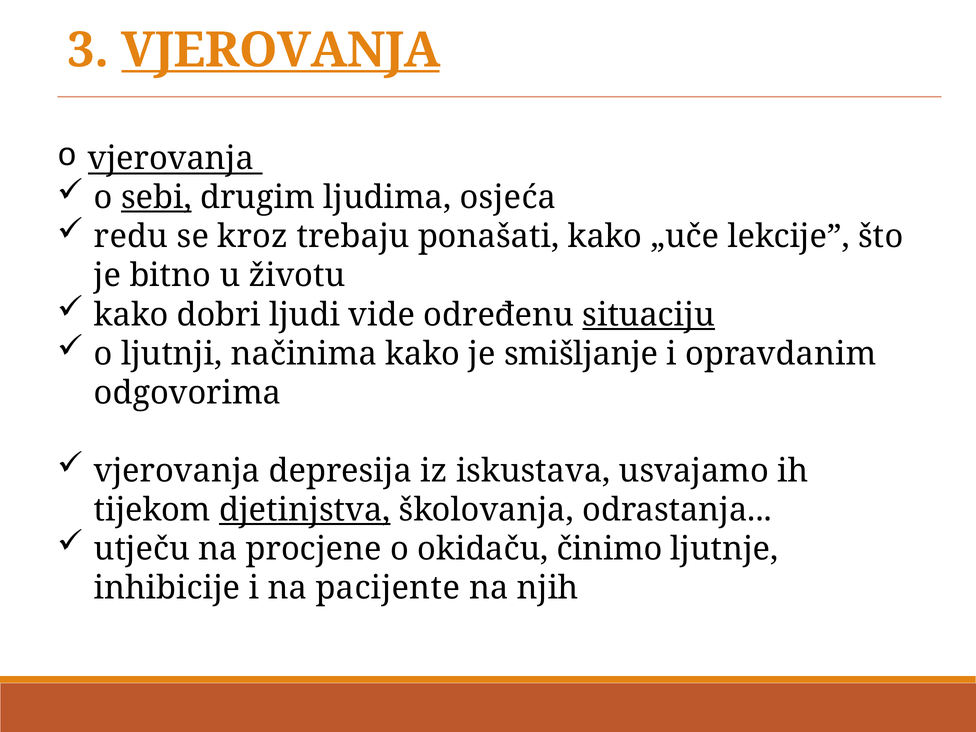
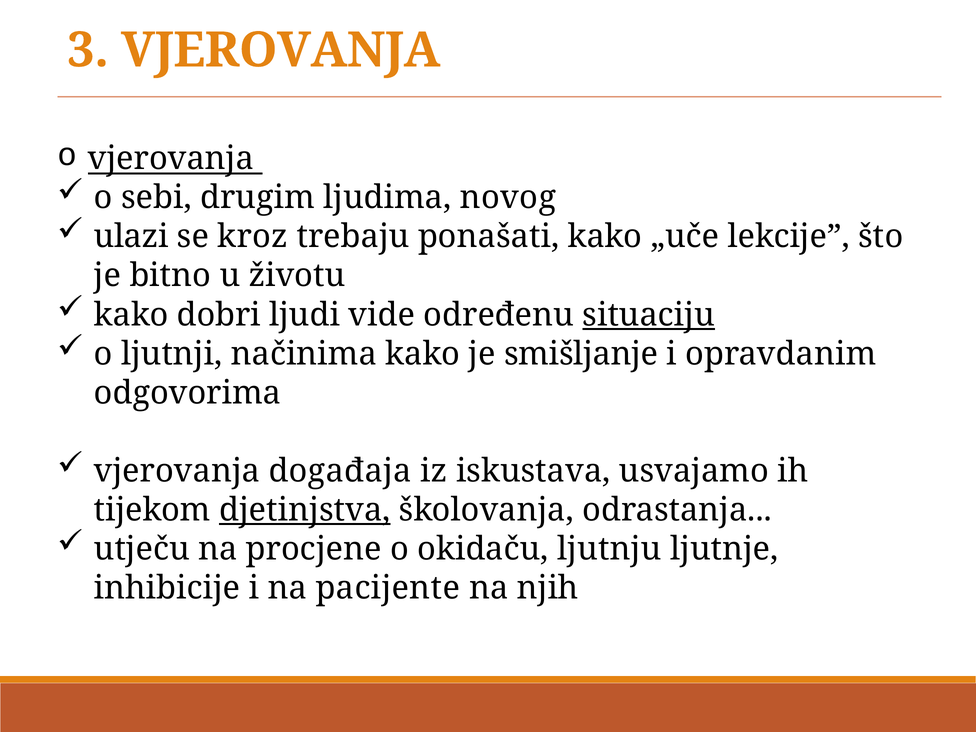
VJEROVANJA at (281, 50) underline: present -> none
sebi underline: present -> none
osjeća: osjeća -> novog
redu: redu -> ulazi
depresija: depresija -> događaja
činimo: činimo -> ljutnju
